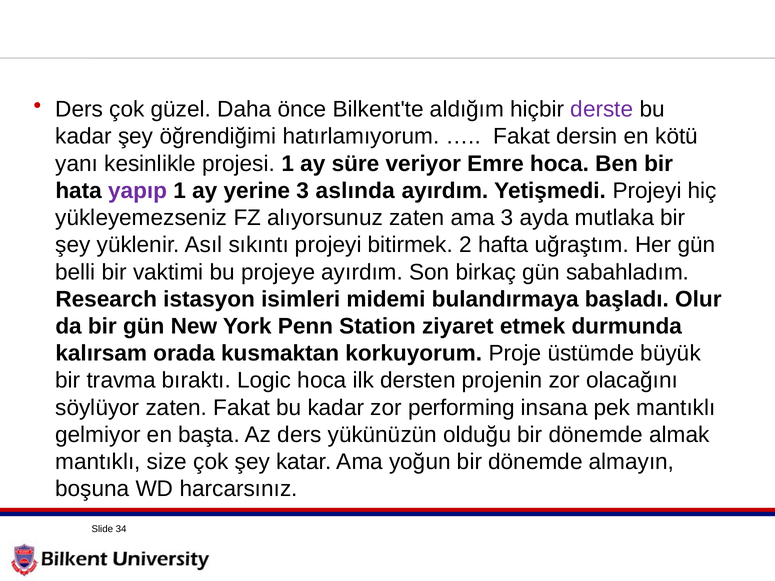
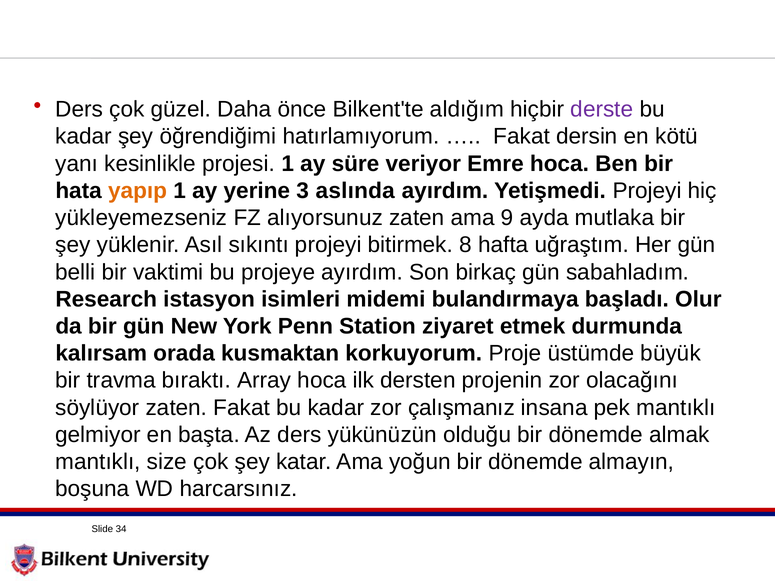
yapıp colour: purple -> orange
ama 3: 3 -> 9
2: 2 -> 8
Logic: Logic -> Array
performing: performing -> çalışmanız
